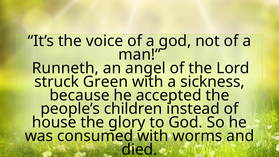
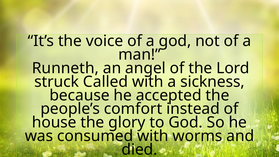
Green: Green -> Called
children: children -> comfort
